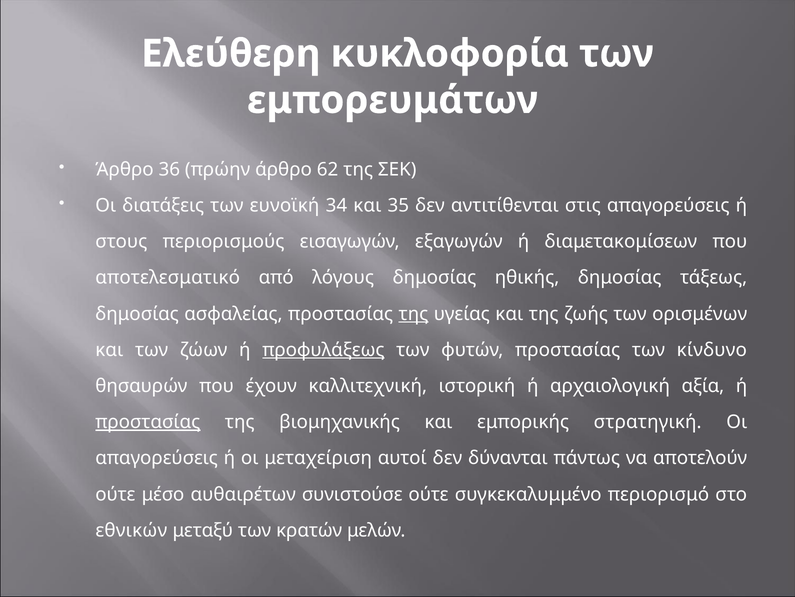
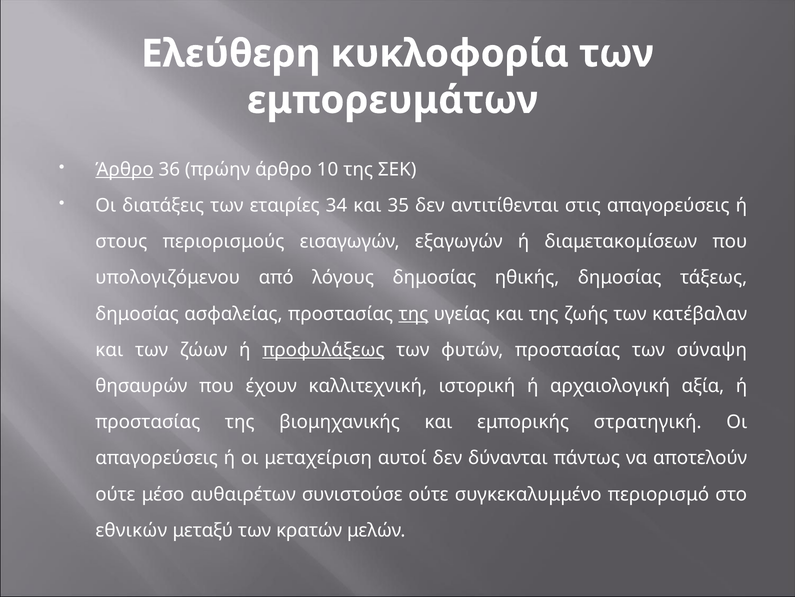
Άρθρο at (124, 169) underline: none -> present
62: 62 -> 10
ευνοϊκή: ευνοϊκή -> εταιρίες
αποτελεσματικό: αποτελεσματικό -> υπολογιζόμενου
ορισμένων: ορισμένων -> κατέβαλαν
κίνδυνο: κίνδυνο -> σύναψη
προστασίας at (148, 422) underline: present -> none
